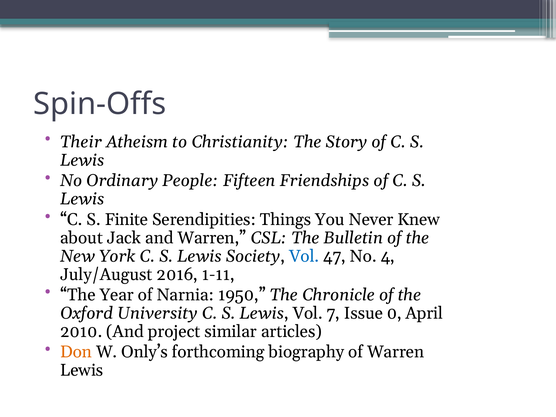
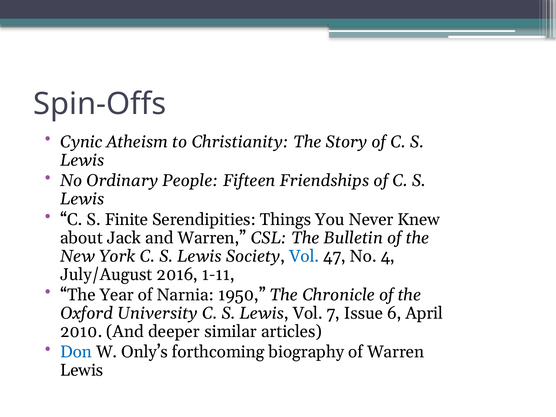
Their: Their -> Cynic
0: 0 -> 6
project: project -> deeper
Don colour: orange -> blue
